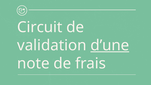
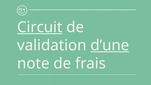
Circuit underline: none -> present
